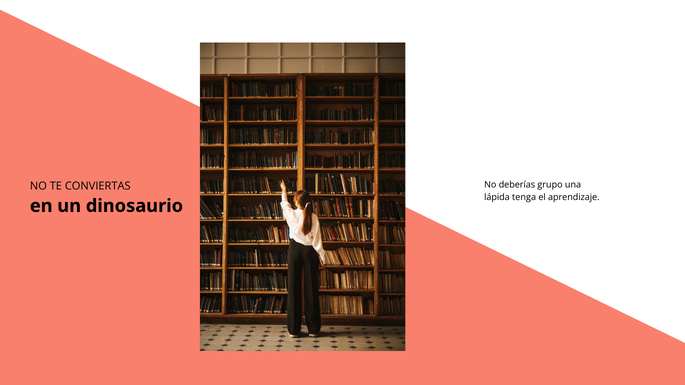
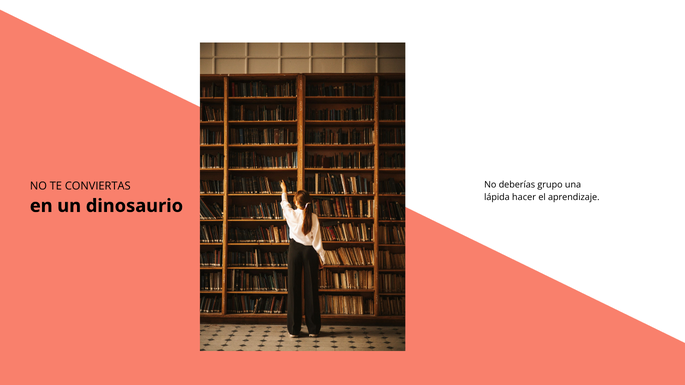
tenga: tenga -> hacer
